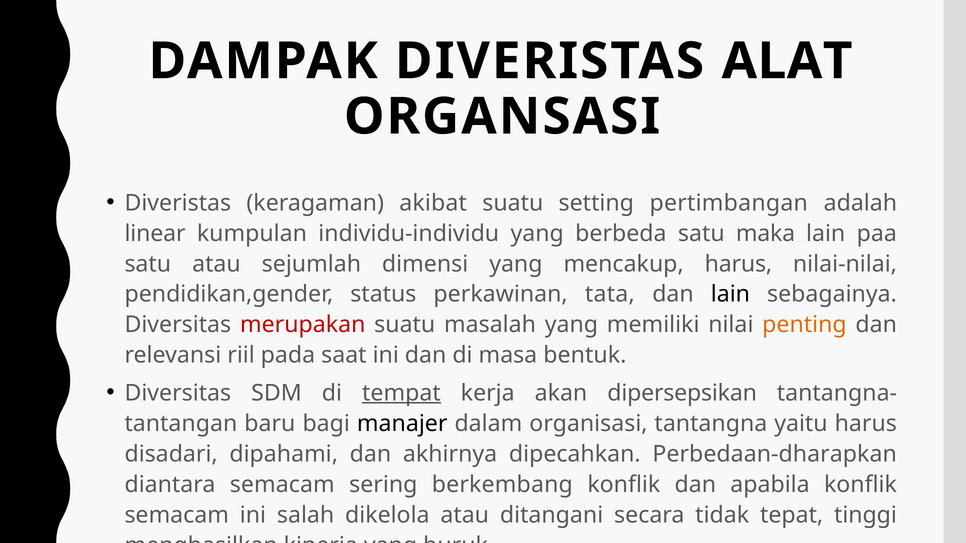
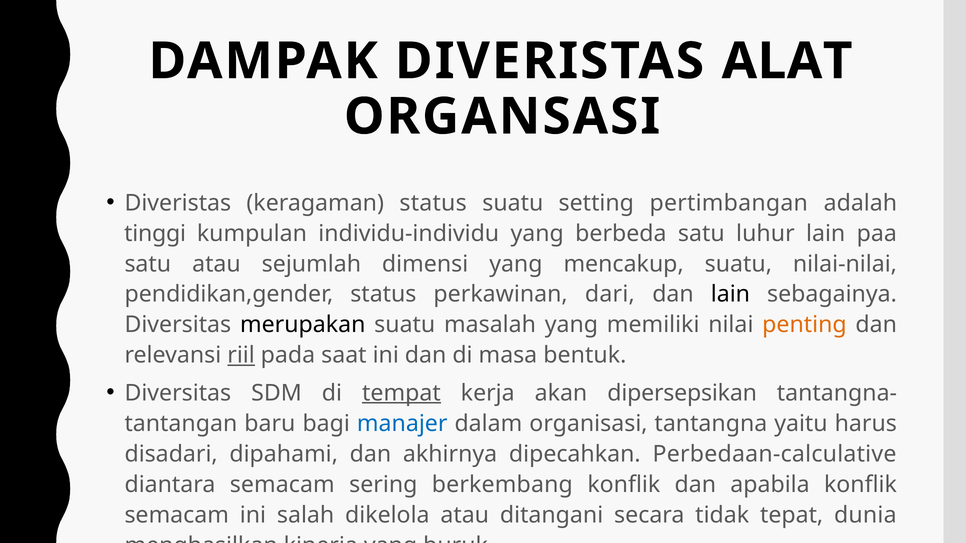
keragaman akibat: akibat -> status
linear: linear -> tinggi
maka: maka -> luhur
mencakup harus: harus -> suatu
tata: tata -> dari
merupakan colour: red -> black
riil underline: none -> present
manajer colour: black -> blue
Perbedaan-dharapkan: Perbedaan-dharapkan -> Perbedaan-calculative
tinggi: tinggi -> dunia
